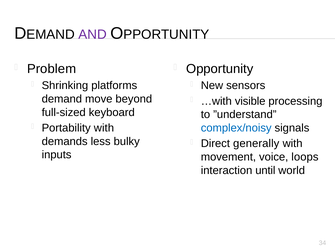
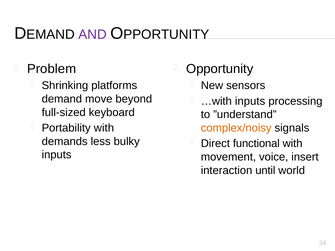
…with visible: visible -> inputs
complex/noisy colour: blue -> orange
generally: generally -> functional
loops: loops -> insert
